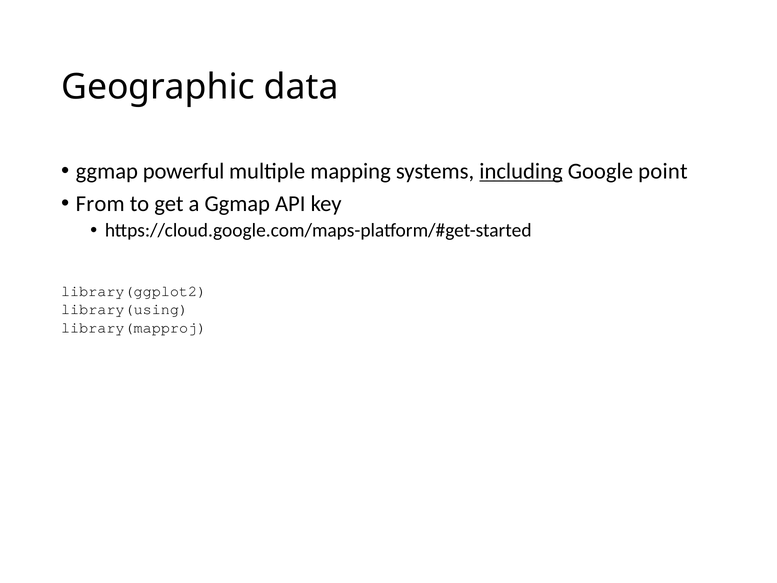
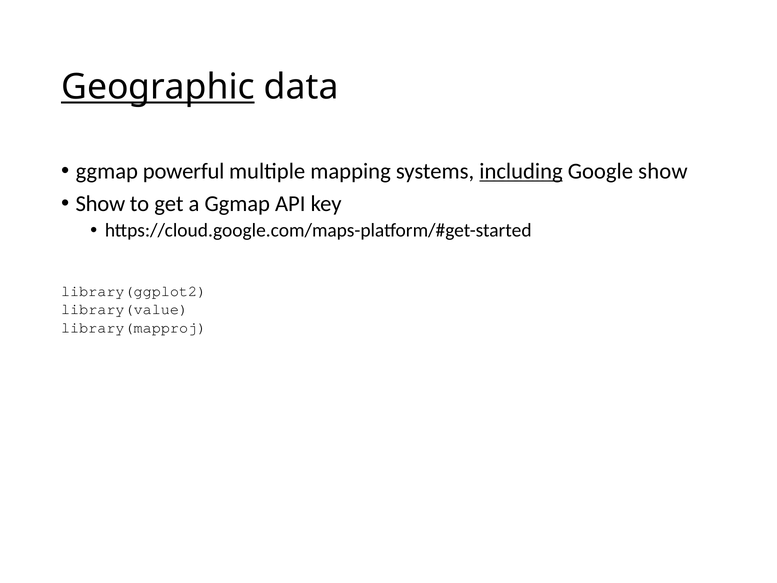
Geographic underline: none -> present
Google point: point -> show
From at (100, 204): From -> Show
library(using: library(using -> library(value
